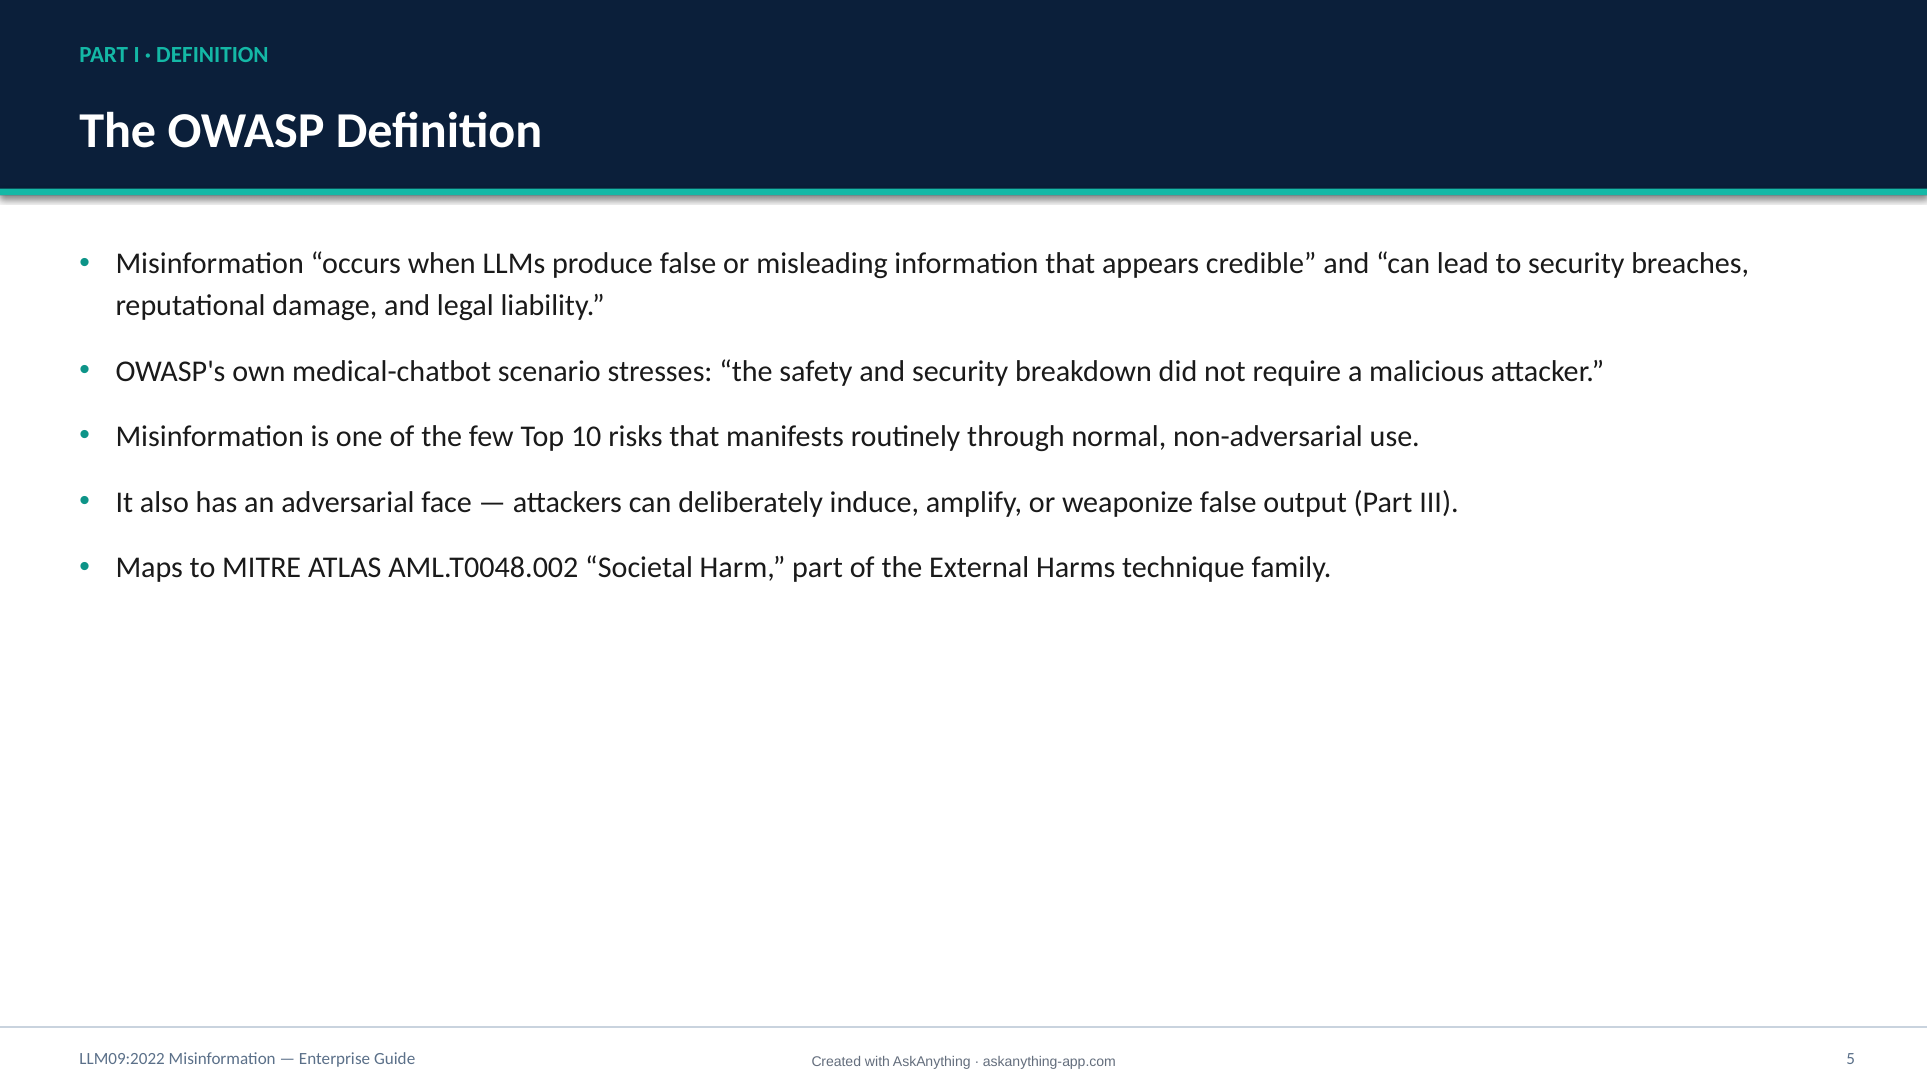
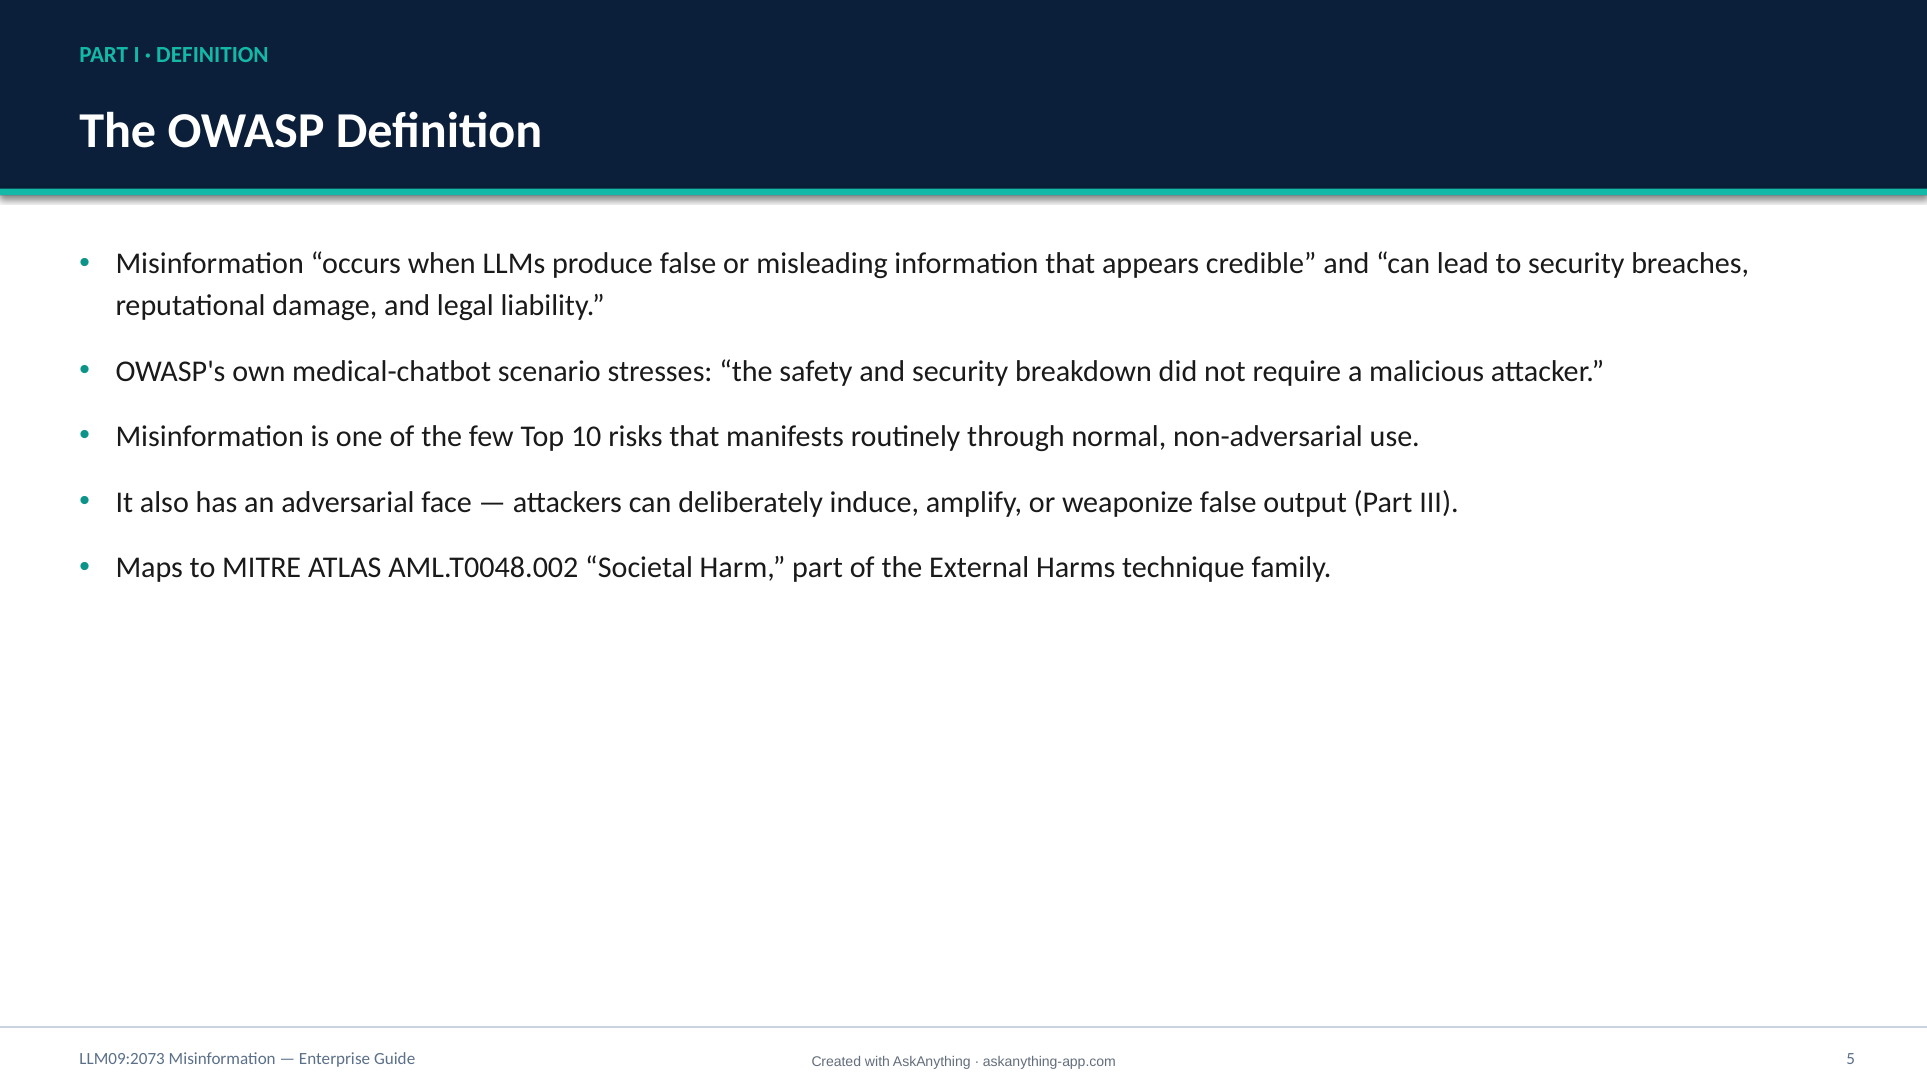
LLM09:2022: LLM09:2022 -> LLM09:2073
